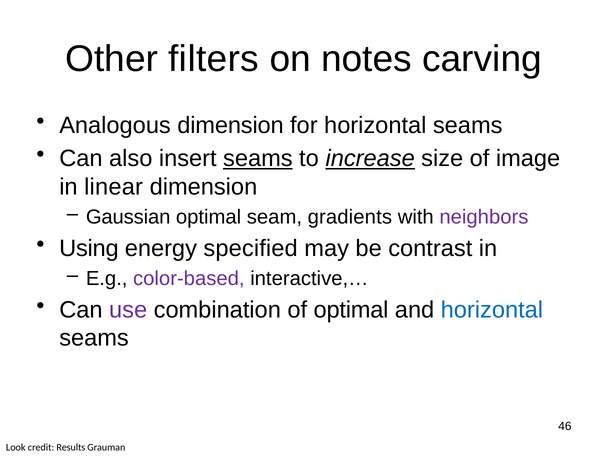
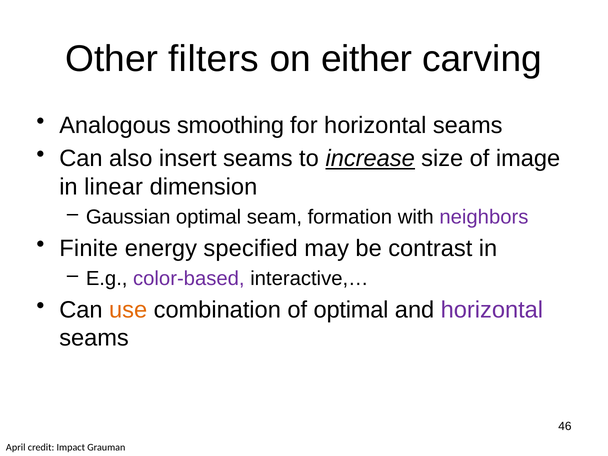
notes: notes -> either
Analogous dimension: dimension -> smoothing
seams at (258, 158) underline: present -> none
gradients: gradients -> formation
Using: Using -> Finite
use colour: purple -> orange
horizontal at (492, 310) colour: blue -> purple
Look: Look -> April
Results: Results -> Impact
